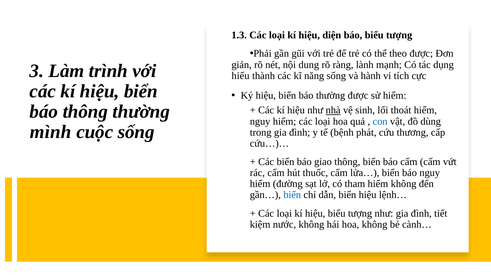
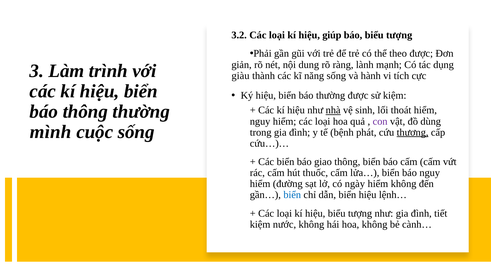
1.3: 1.3 -> 3.2
diện: diện -> giúp
hiểu: hiểu -> giàu
sử hiểm: hiểm -> kiệm
con colour: blue -> purple
thương underline: none -> present
tham: tham -> ngày
